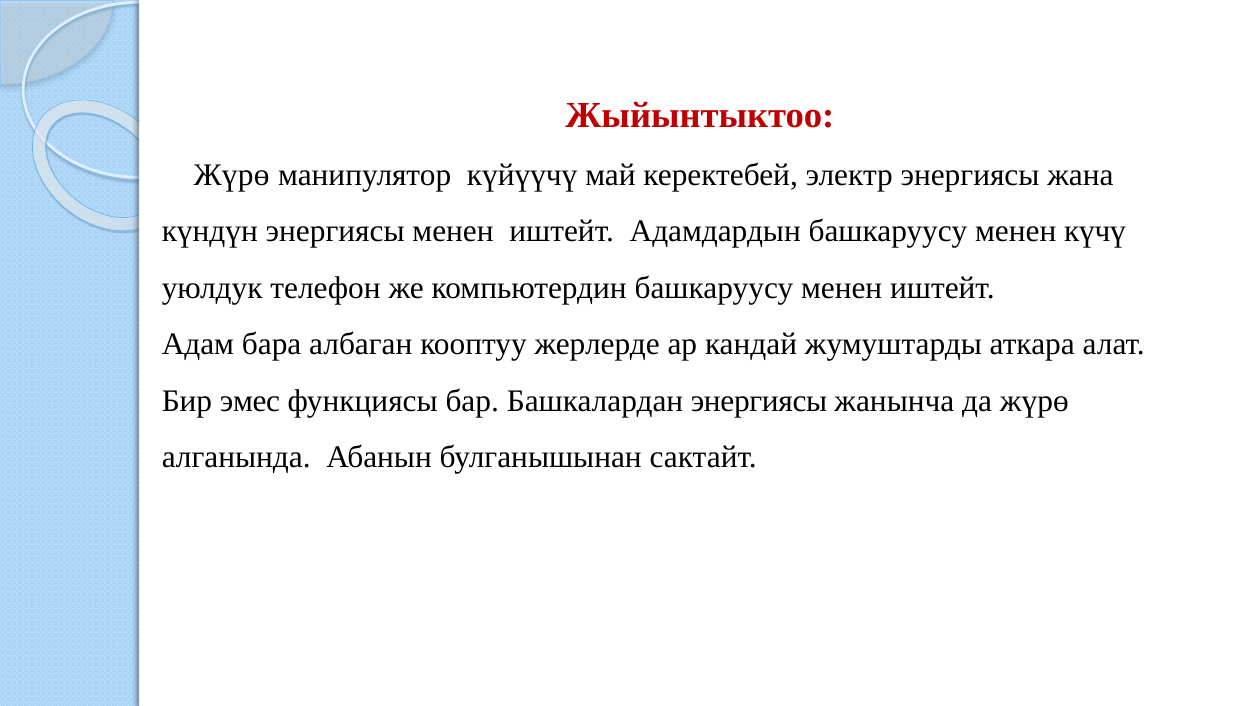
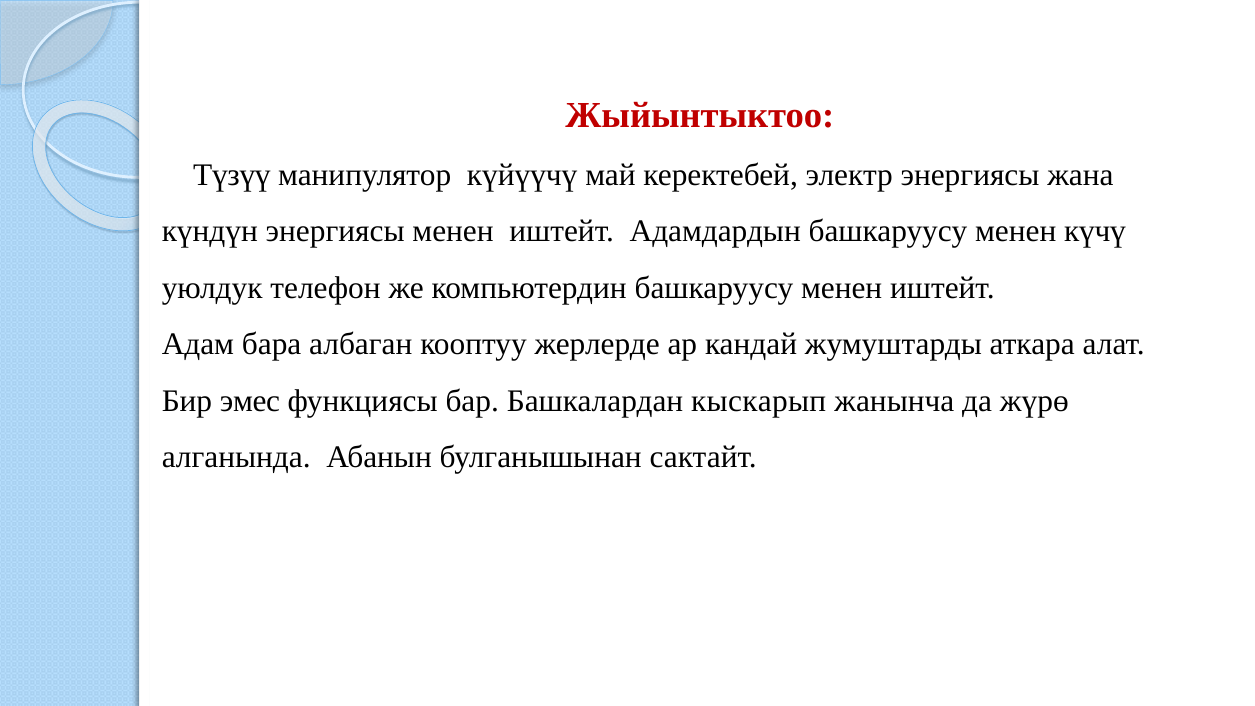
Жүрө at (232, 175): Жүрө -> Түзүү
Башкалардан энергиясы: энергиясы -> кыскарып
